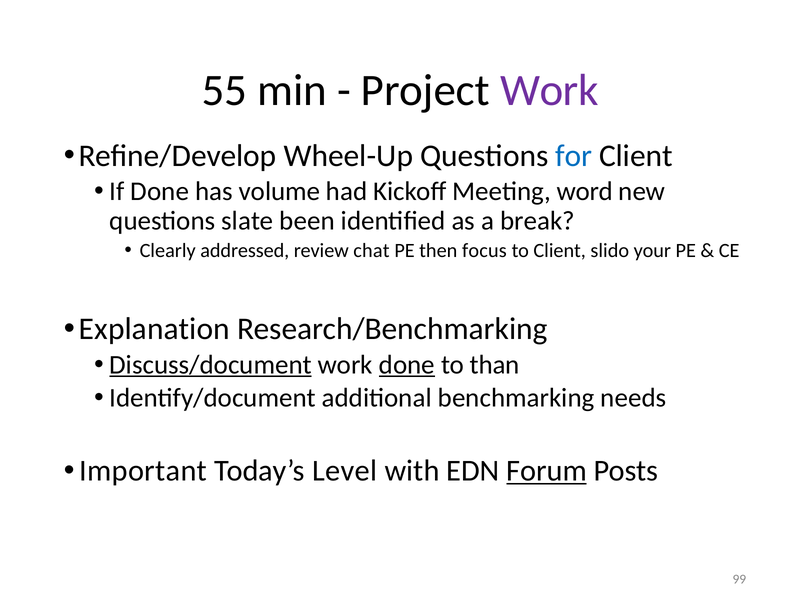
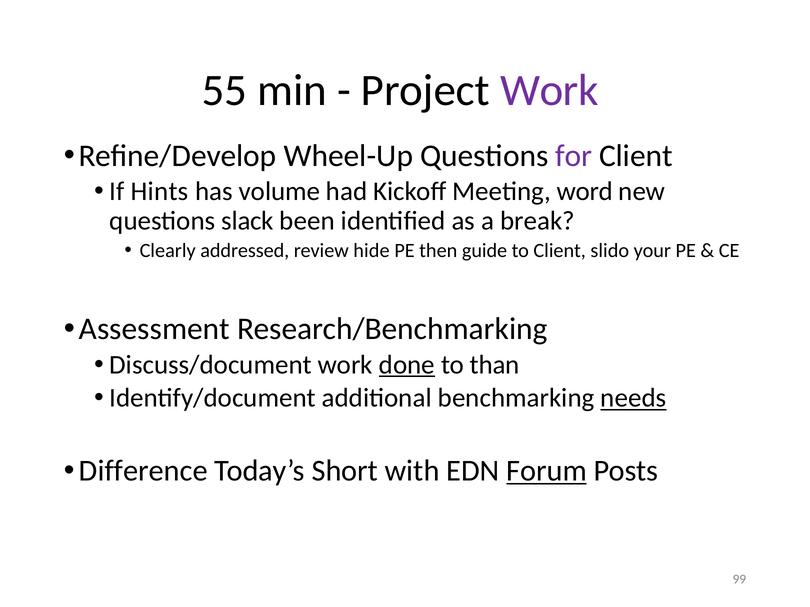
for colour: blue -> purple
If Done: Done -> Hints
slate: slate -> slack
chat: chat -> hide
focus: focus -> guide
Explanation: Explanation -> Assessment
Discuss/document underline: present -> none
needs underline: none -> present
Important: Important -> Difference
Level: Level -> Short
